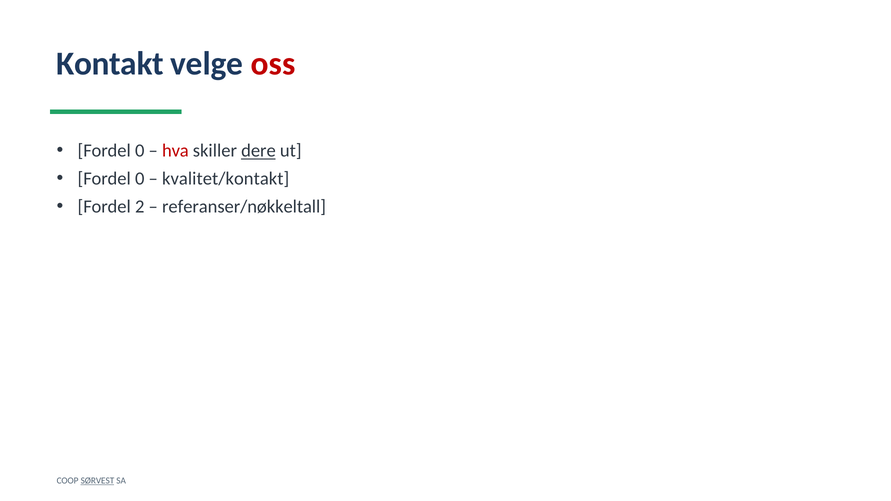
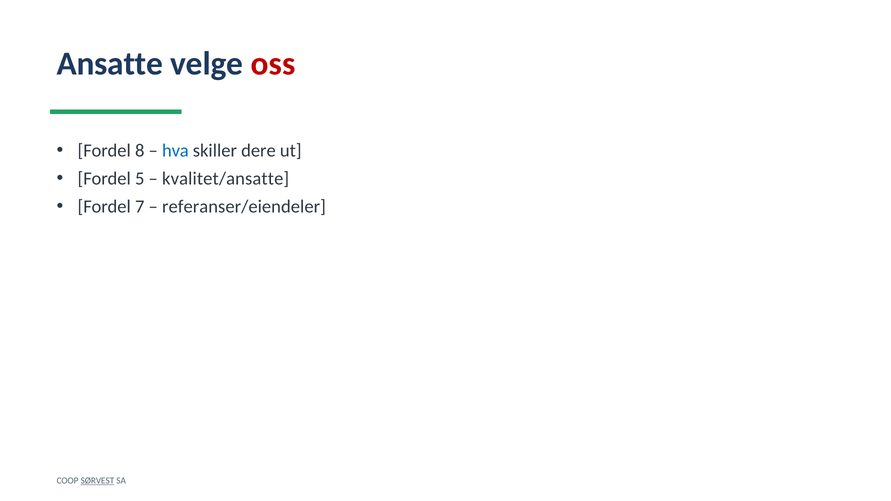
Kontakt: Kontakt -> Ansatte
0 at (140, 151): 0 -> 8
hva colour: red -> blue
dere underline: present -> none
0 at (140, 179): 0 -> 5
kvalitet/kontakt: kvalitet/kontakt -> kvalitet/ansatte
2: 2 -> 7
referanser/nøkkeltall: referanser/nøkkeltall -> referanser/eiendeler
